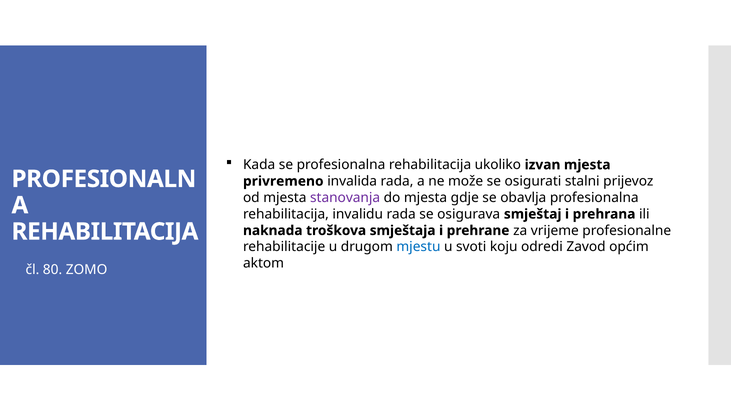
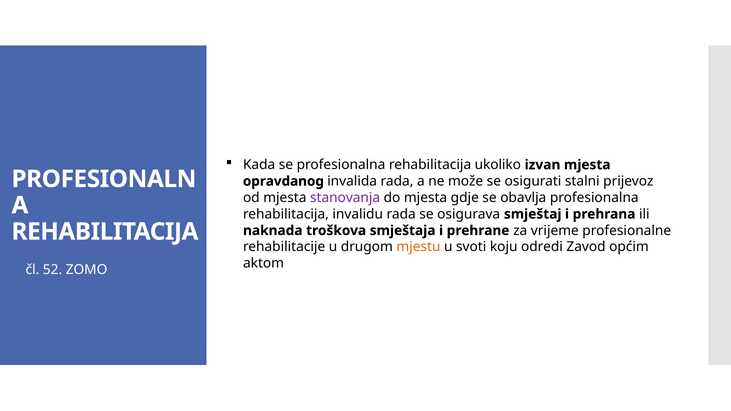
privremeno: privremeno -> opravdanog
mjestu colour: blue -> orange
80: 80 -> 52
